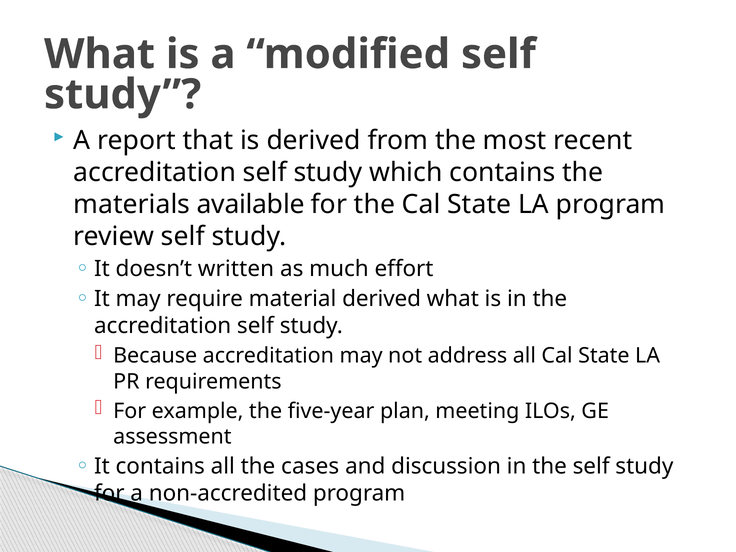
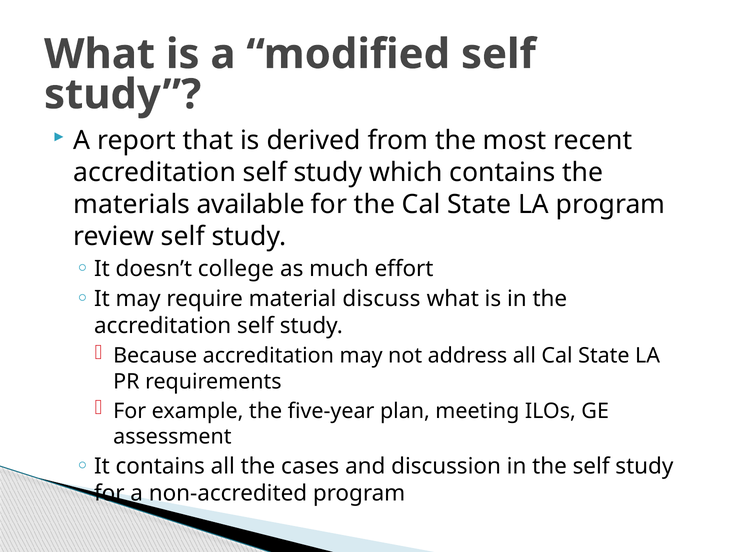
written: written -> college
material derived: derived -> discuss
